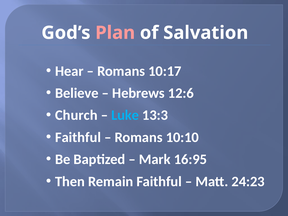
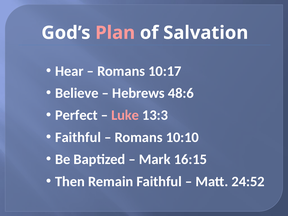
12:6: 12:6 -> 48:6
Church: Church -> Perfect
Luke colour: light blue -> pink
16:95: 16:95 -> 16:15
24:23: 24:23 -> 24:52
